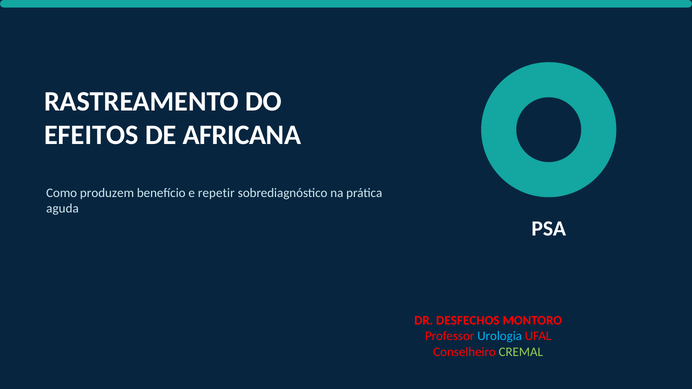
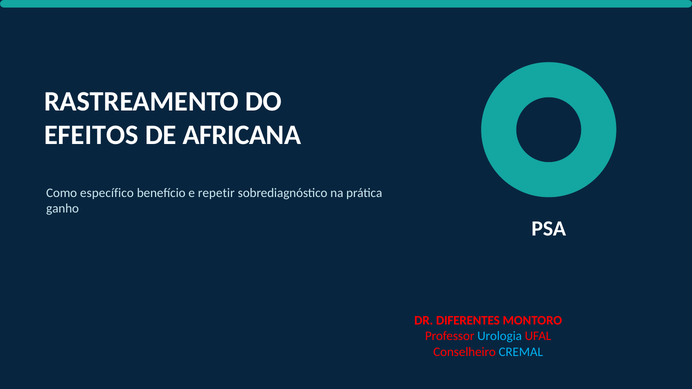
produzem: produzem -> específico
aguda: aguda -> ganho
DESFECHOS: DESFECHOS -> DIFERENTES
CREMAL colour: light green -> light blue
